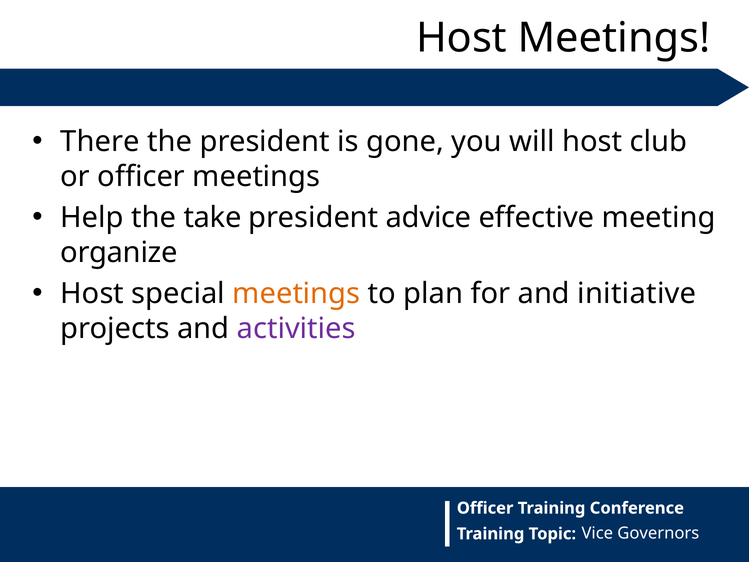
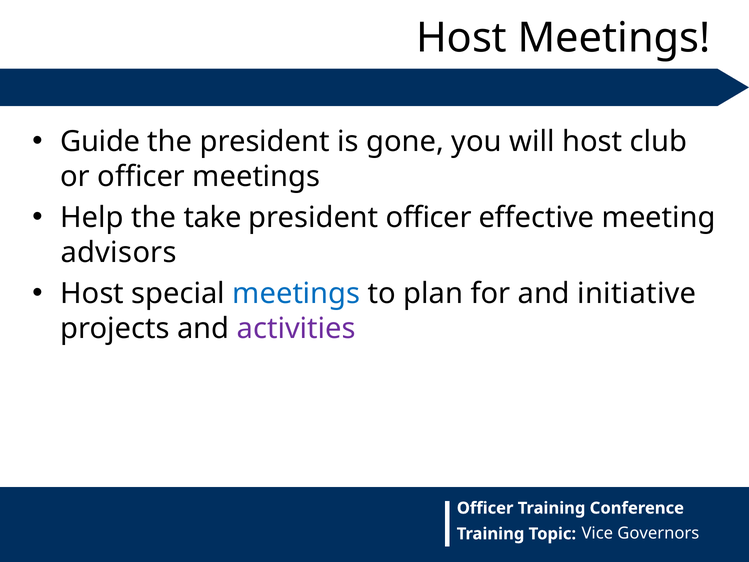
There: There -> Guide
president advice: advice -> officer
organize: organize -> advisors
meetings at (296, 293) colour: orange -> blue
